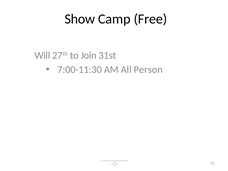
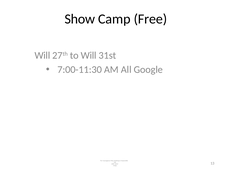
to Join: Join -> Will
Person: Person -> Google
